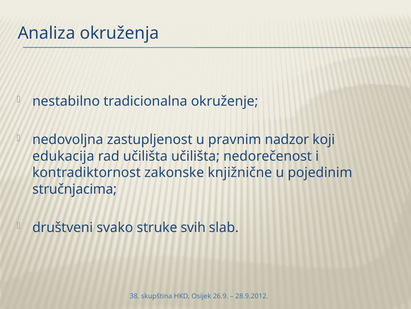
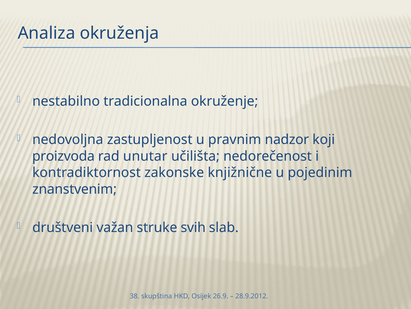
edukacija: edukacija -> proizvoda
rad učilišta: učilišta -> unutar
stručnjacima: stručnjacima -> znanstvenim
svako: svako -> važan
